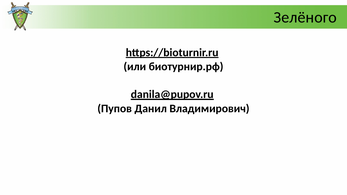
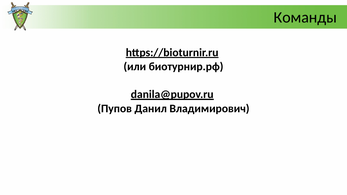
Зелёного: Зелёного -> Команды
